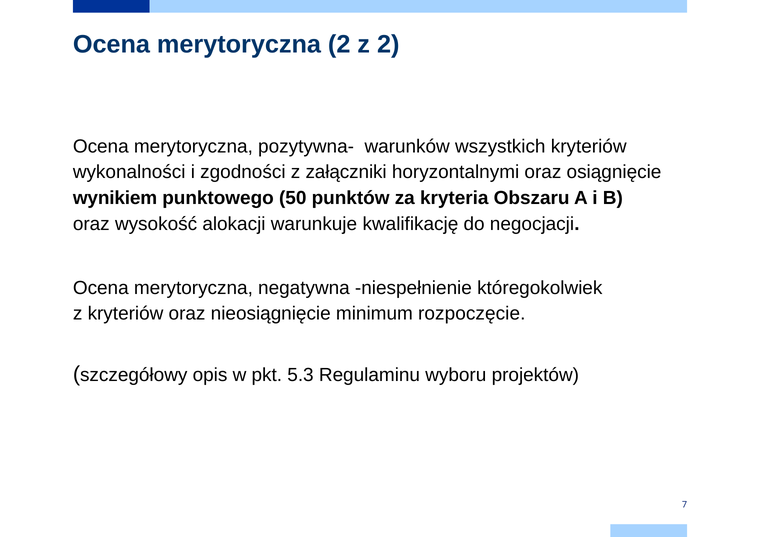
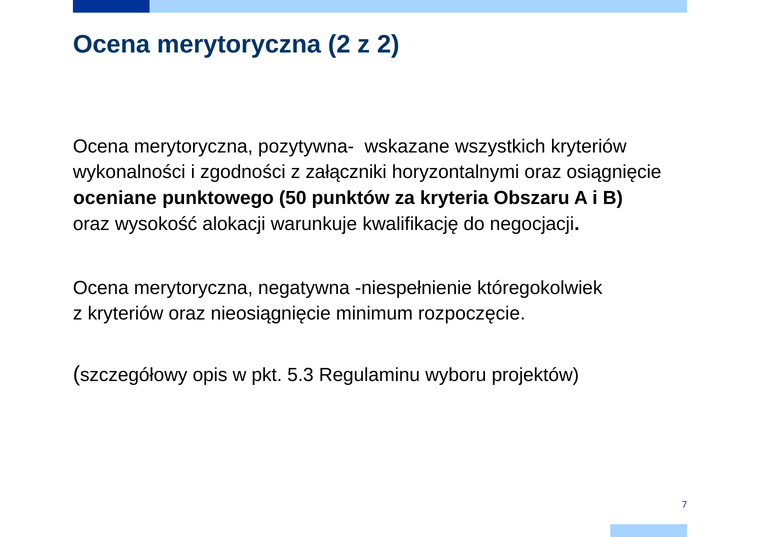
warunków: warunków -> wskazane
wynikiem: wynikiem -> oceniane
